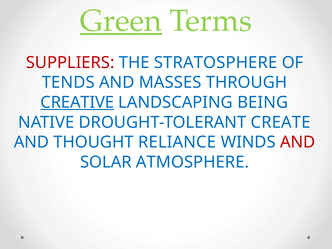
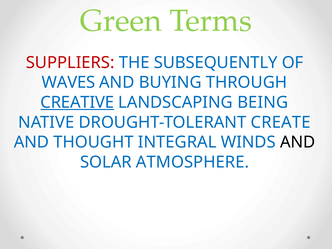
Green underline: present -> none
STRATOSPHERE: STRATOSPHERE -> SUBSEQUENTLY
TENDS: TENDS -> WAVES
MASSES: MASSES -> BUYING
RELIANCE: RELIANCE -> INTEGRAL
AND at (298, 142) colour: red -> black
